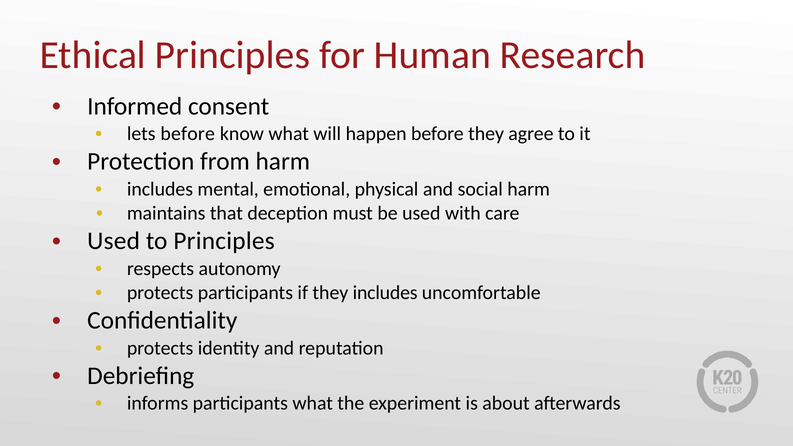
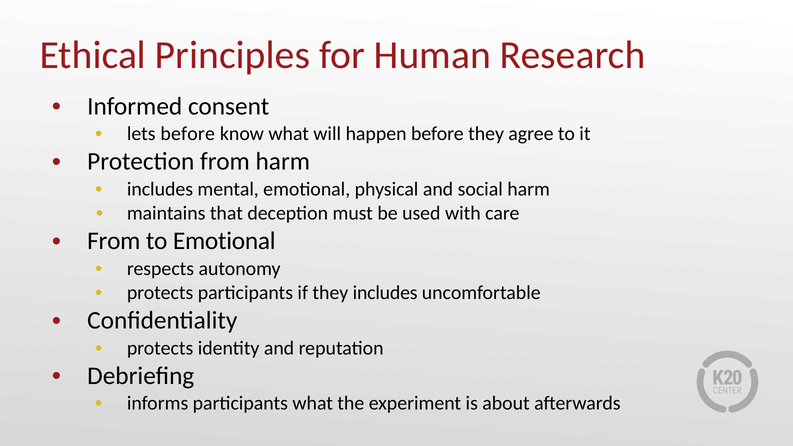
Used at (114, 241): Used -> From
to Principles: Principles -> Emotional
